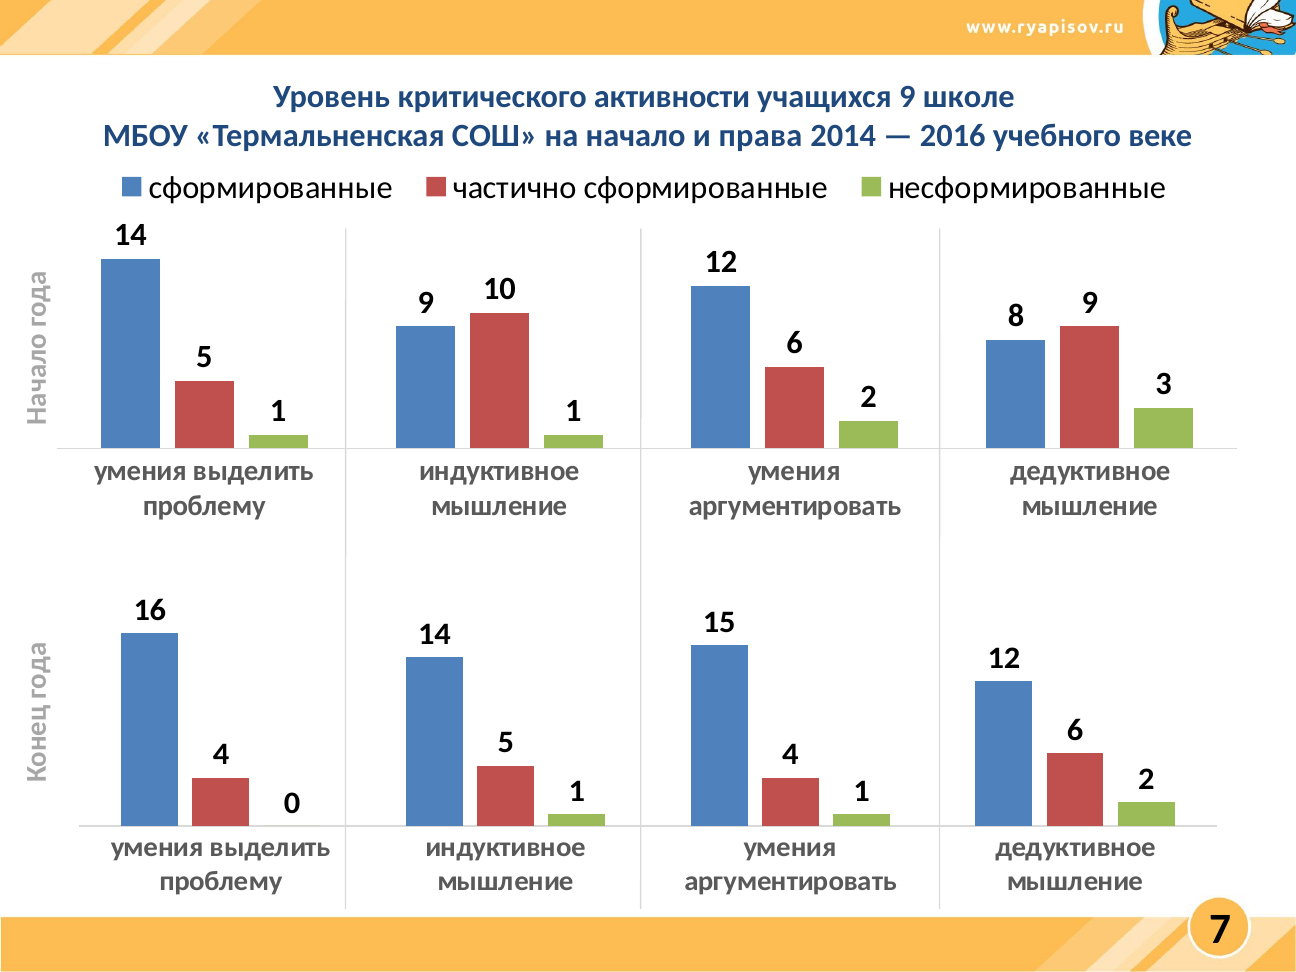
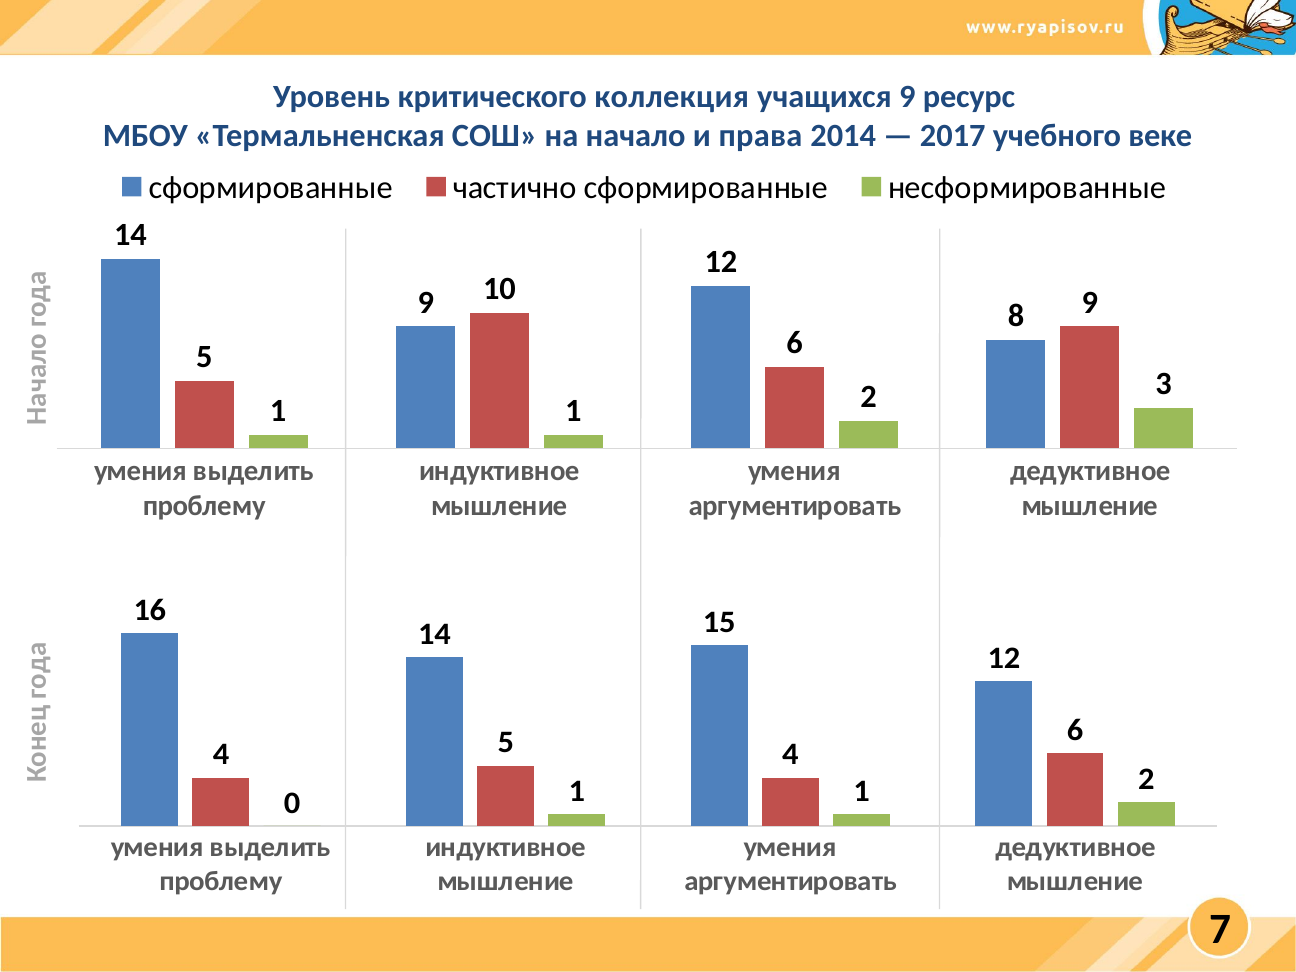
активности: активности -> коллекция
школе: школе -> ресурс
2016: 2016 -> 2017
